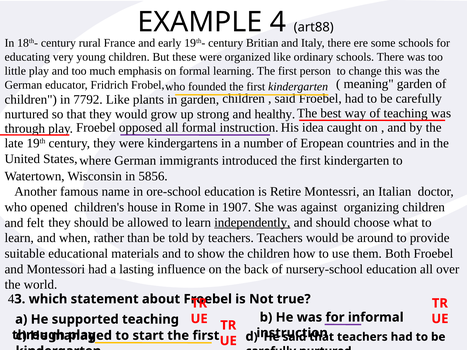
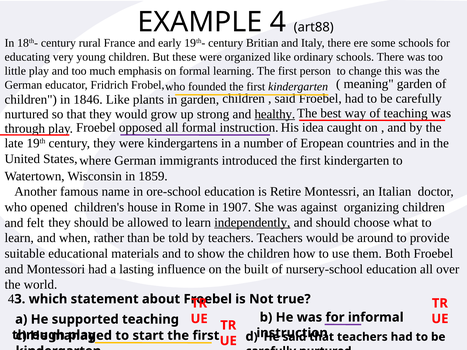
7792: 7792 -> 1846
healthy underline: none -> present
5856: 5856 -> 1859
back: back -> built
